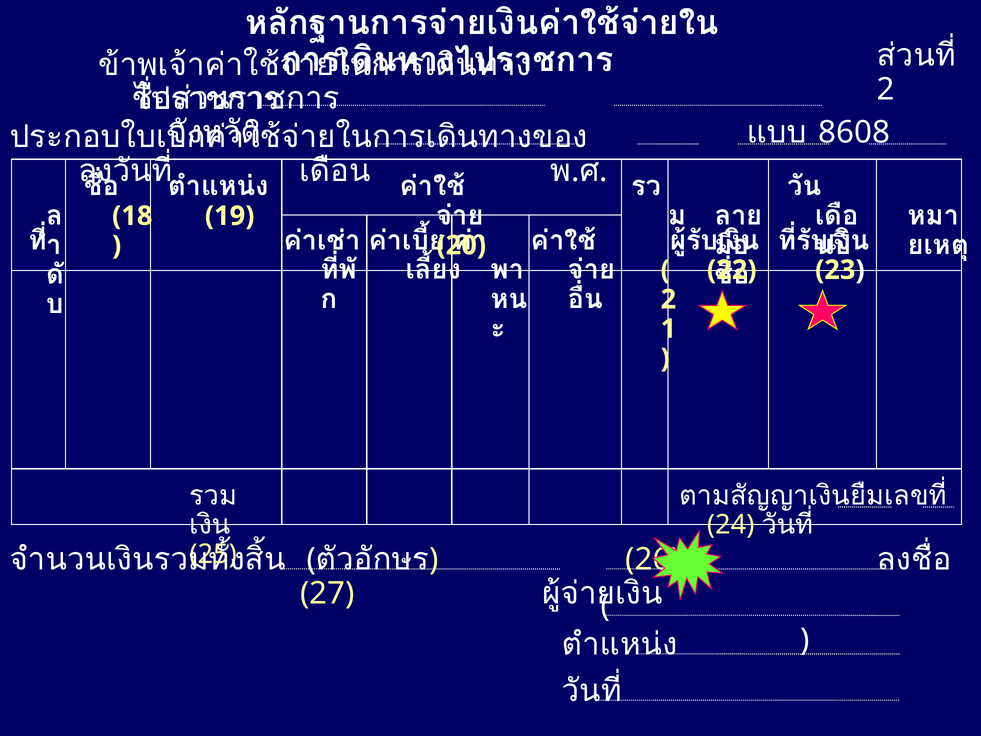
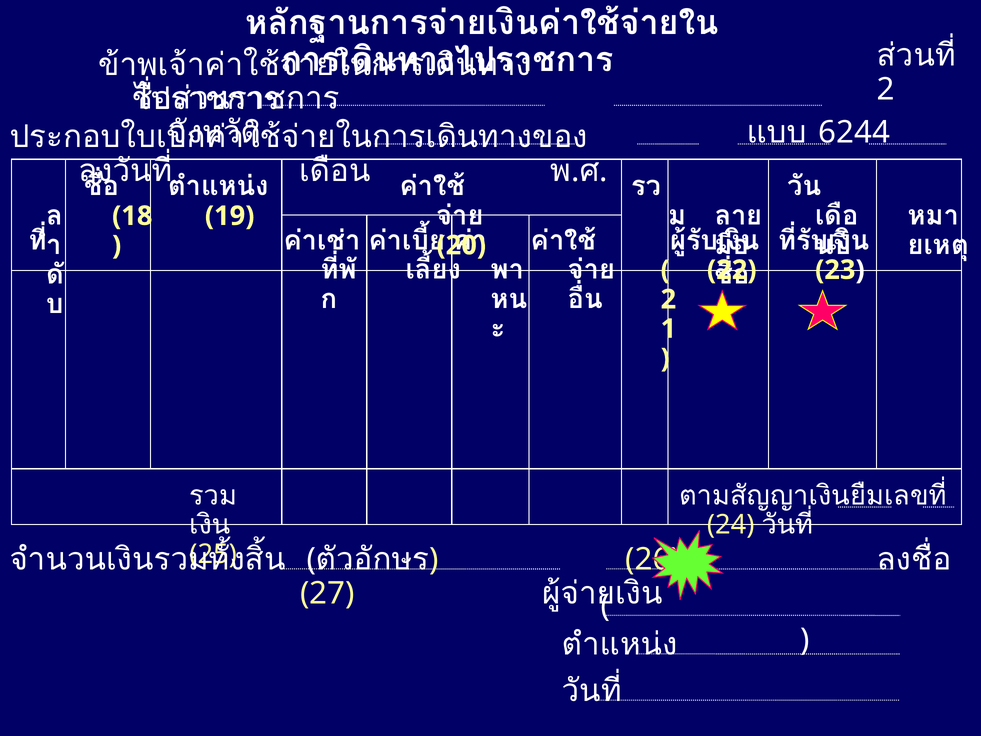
8608: 8608 -> 6244
